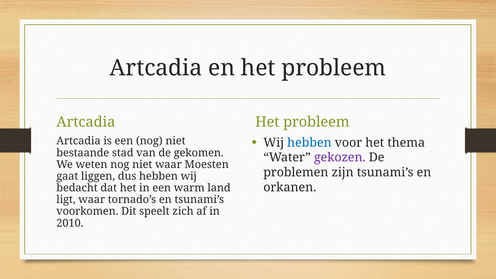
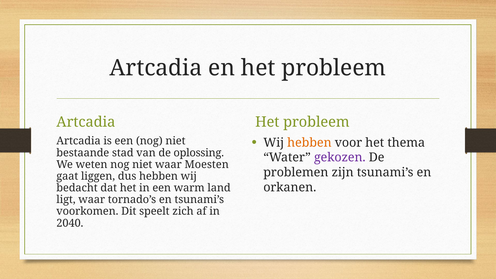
hebben at (309, 143) colour: blue -> orange
gekomen: gekomen -> oplossing
2010: 2010 -> 2040
